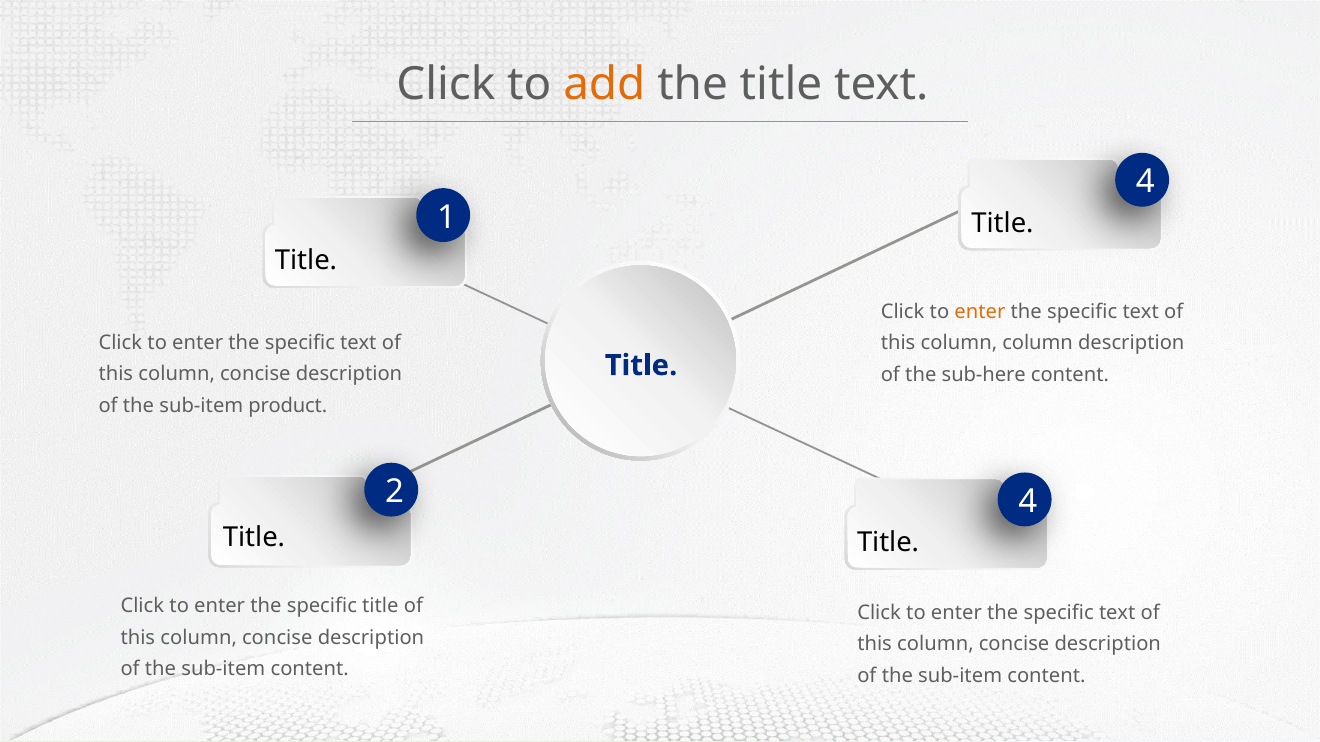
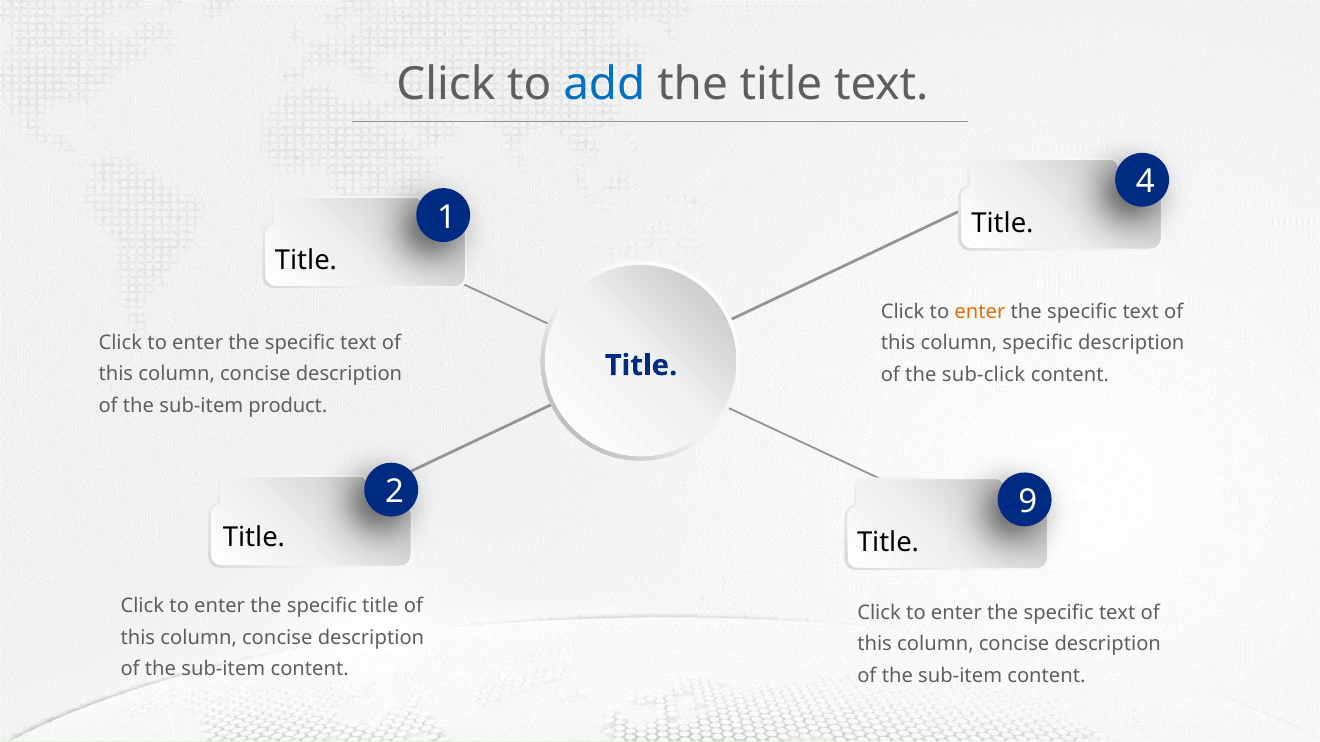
add colour: orange -> blue
column column: column -> specific
sub-here: sub-here -> sub-click
2 4: 4 -> 9
